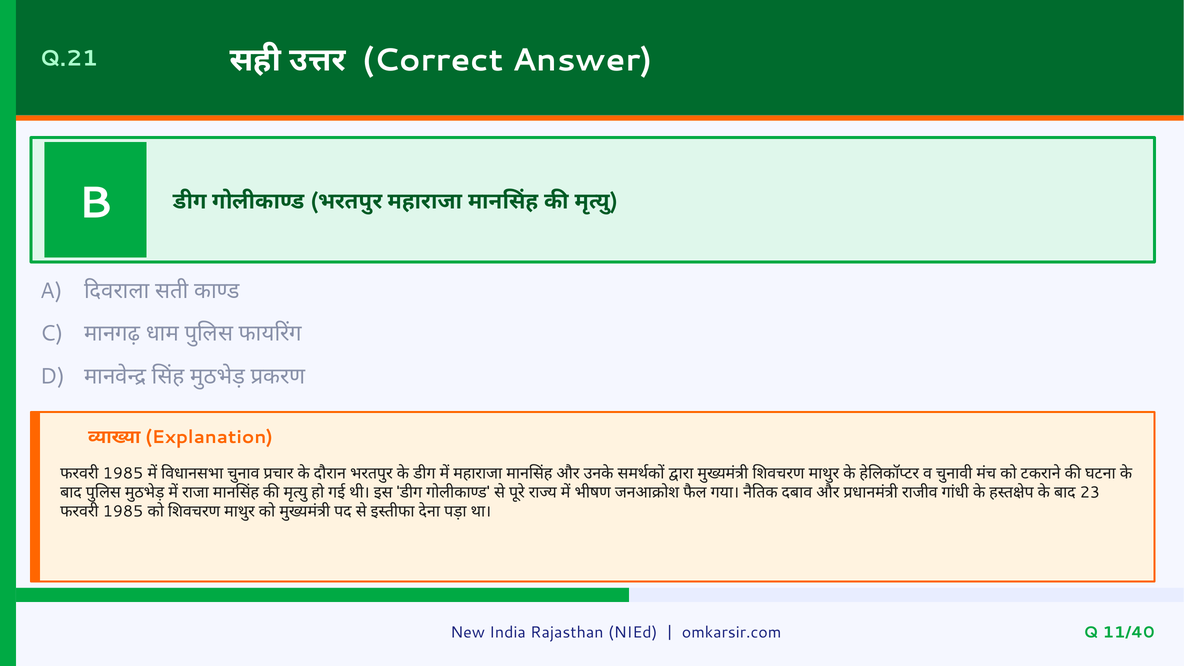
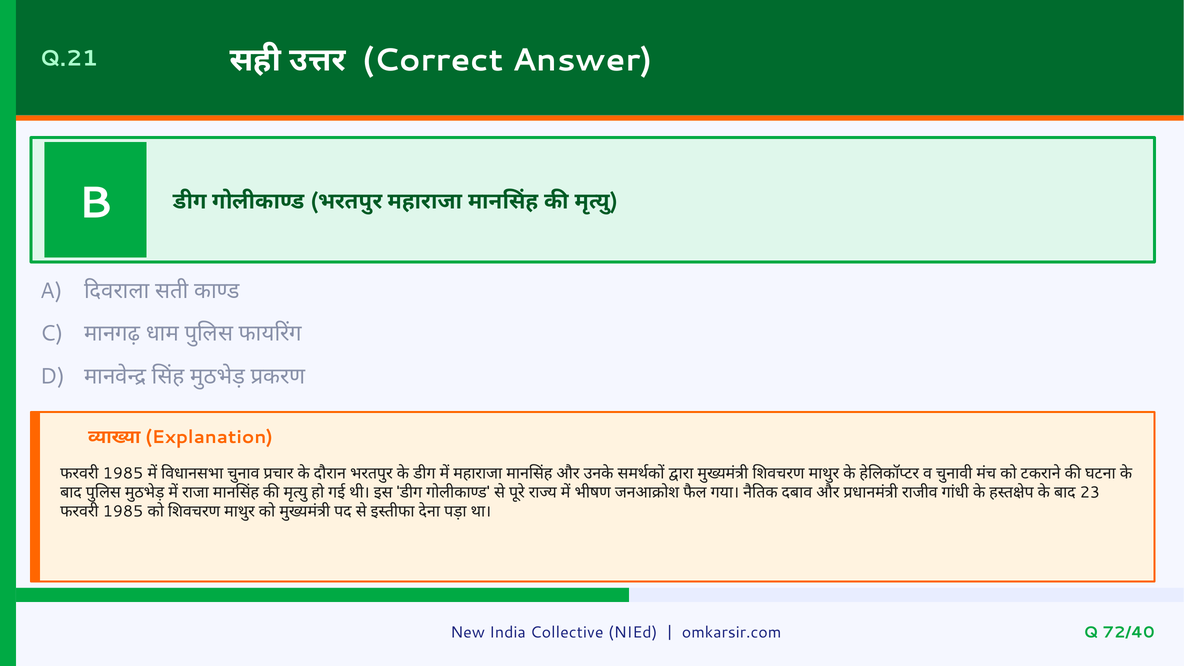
Rajasthan: Rajasthan -> Collective
11/40: 11/40 -> 72/40
